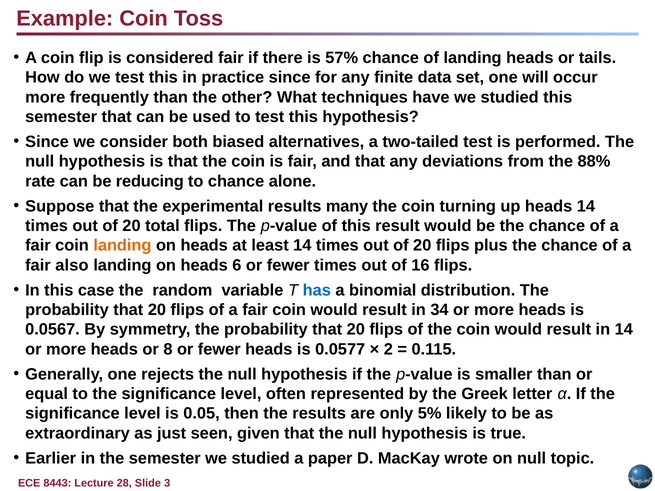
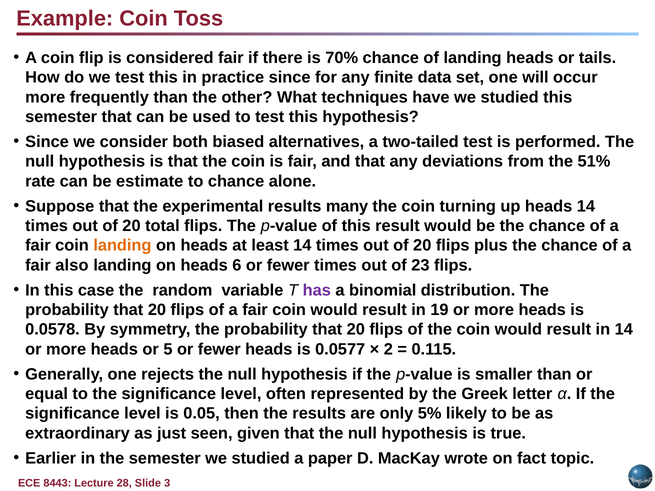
57%: 57% -> 70%
88%: 88% -> 51%
reducing: reducing -> estimate
16: 16 -> 23
has colour: blue -> purple
34: 34 -> 19
0.0567: 0.0567 -> 0.0578
8: 8 -> 5
on null: null -> fact
